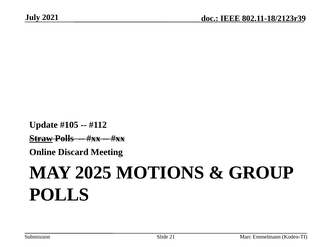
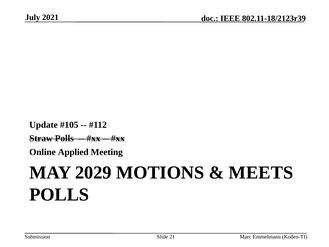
Straw underline: present -> none
Discard: Discard -> Applied
2025: 2025 -> 2029
GROUP: GROUP -> MEETS
